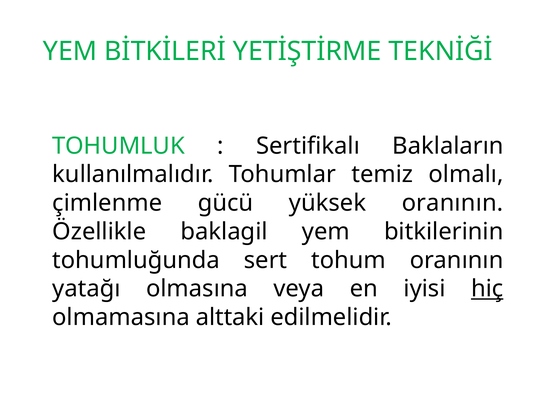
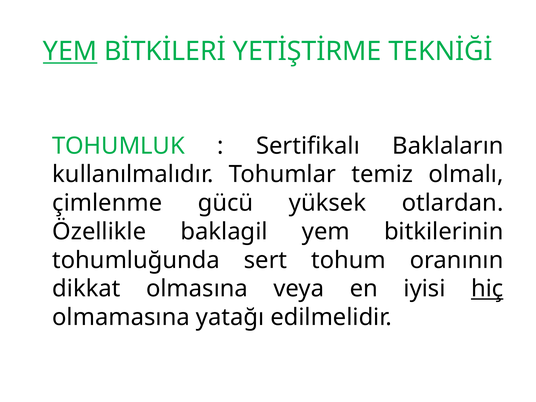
YEM at (70, 51) underline: none -> present
yüksek oranının: oranının -> otlardan
yatağı: yatağı -> dikkat
alttaki: alttaki -> yatağı
